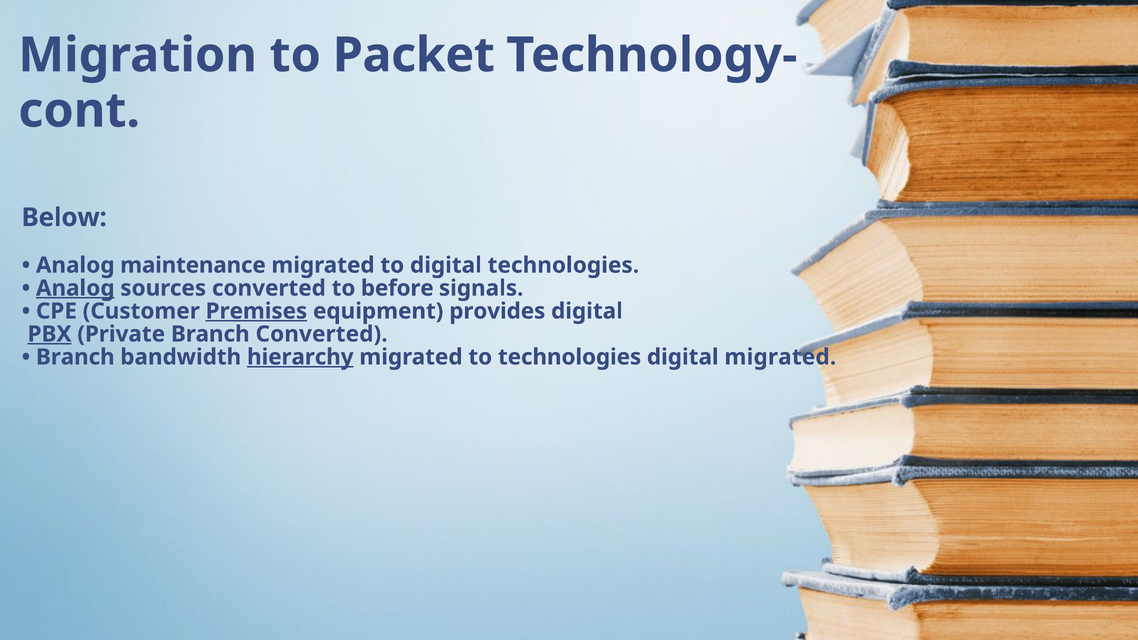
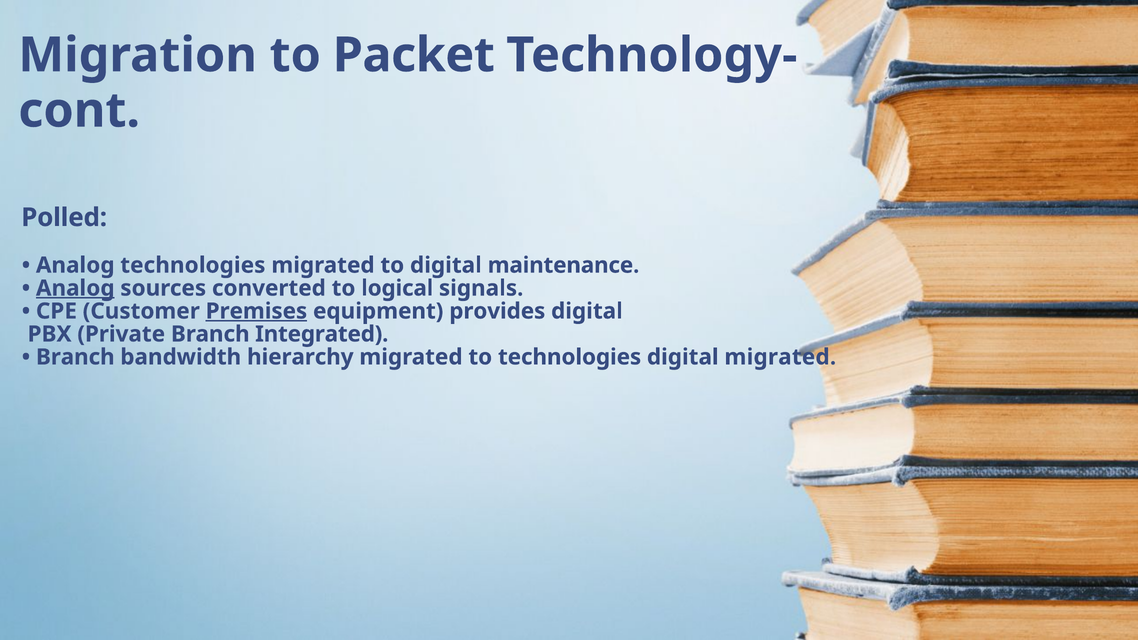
Below: Below -> Polled
Analog maintenance: maintenance -> technologies
digital technologies: technologies -> maintenance
before: before -> logical
PBX underline: present -> none
Branch Converted: Converted -> Integrated
hierarchy underline: present -> none
